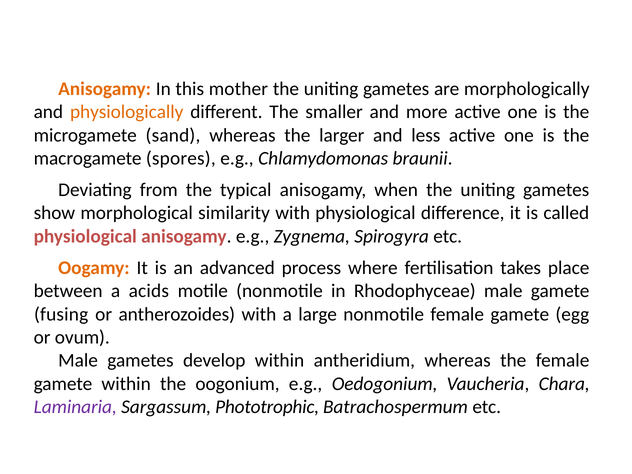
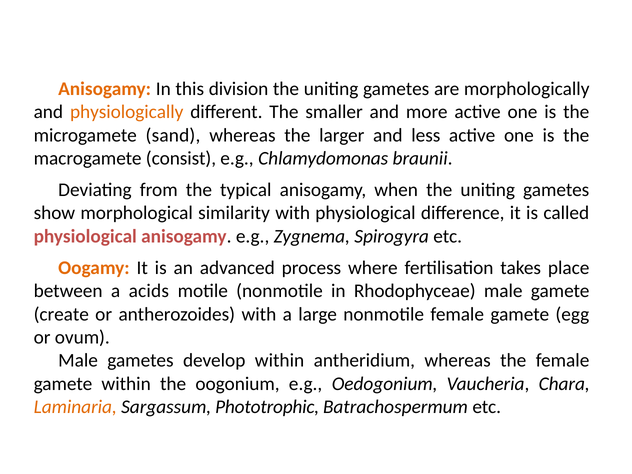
mother: mother -> division
spores: spores -> consist
fusing: fusing -> create
Laminaria colour: purple -> orange
